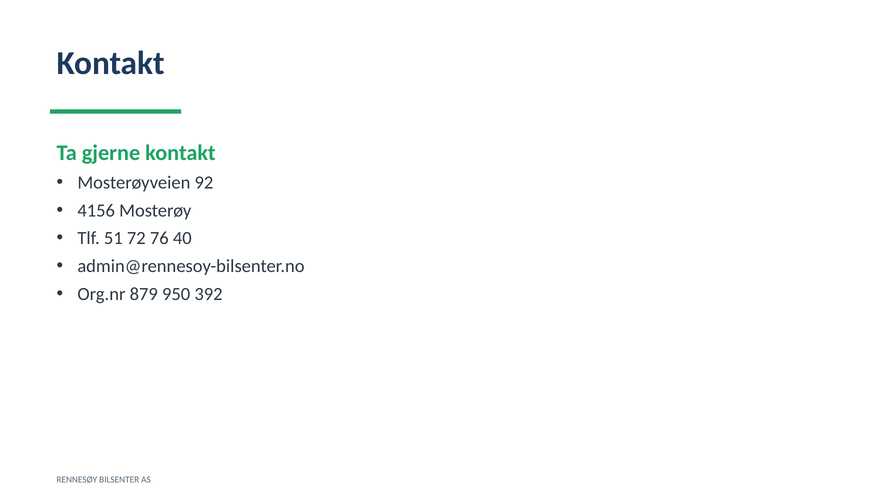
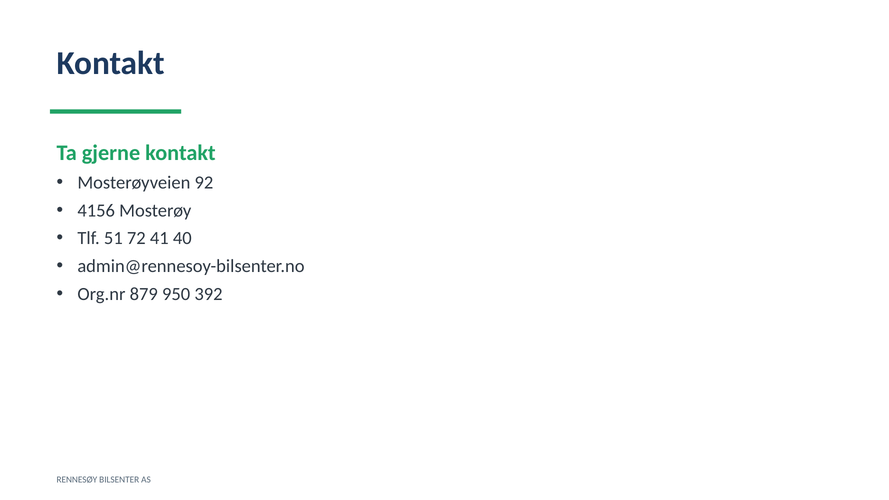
76: 76 -> 41
